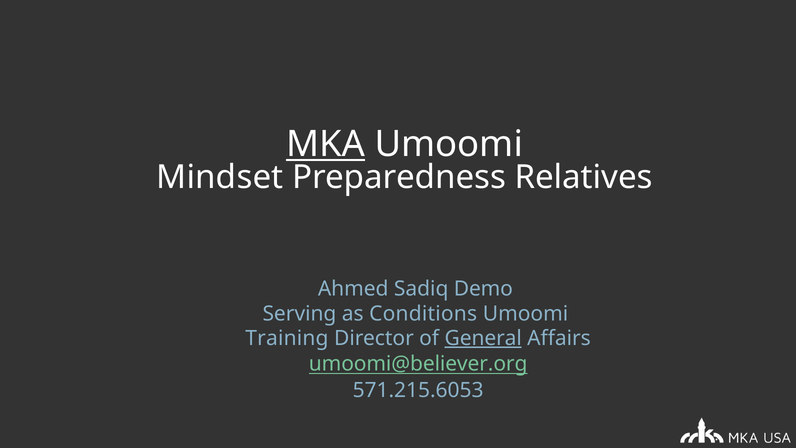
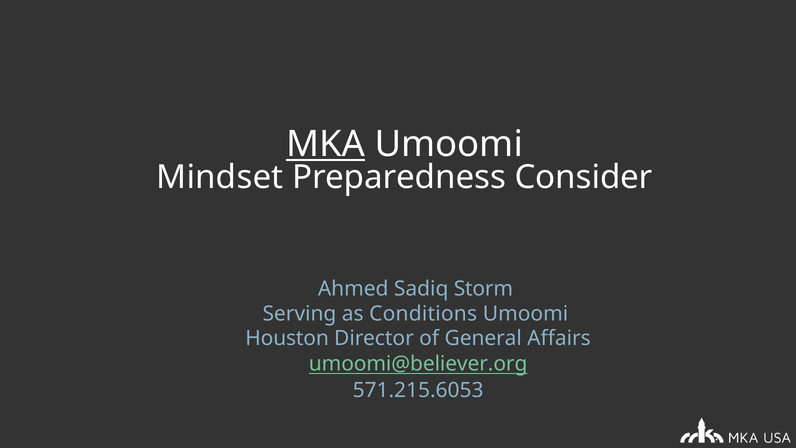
Relatives: Relatives -> Consider
Demo: Demo -> Storm
Training: Training -> Houston
General underline: present -> none
